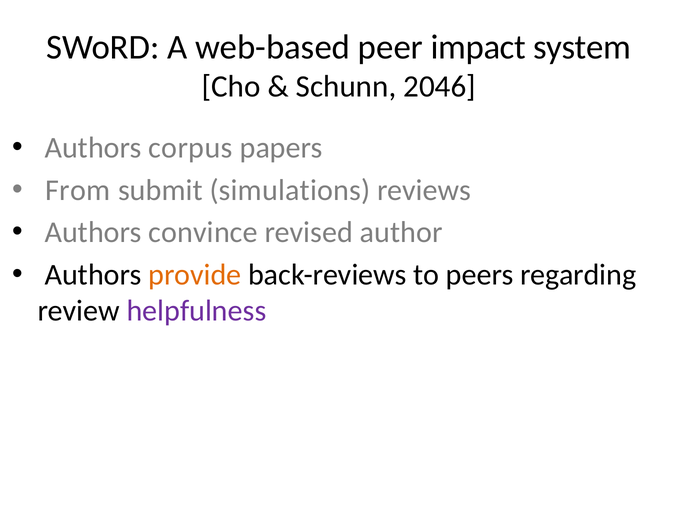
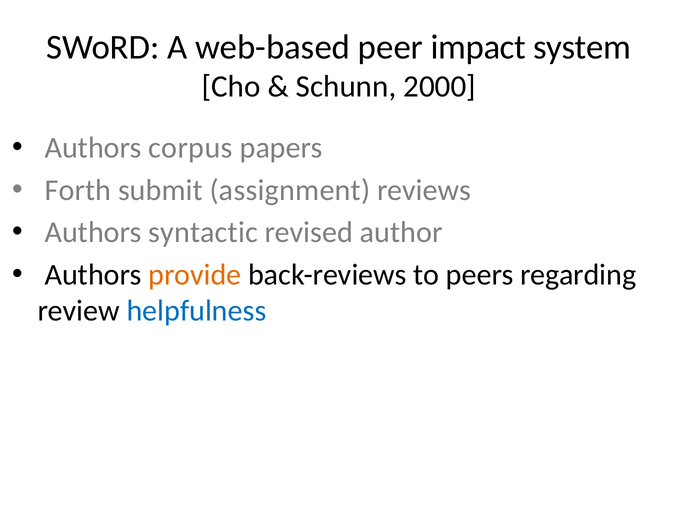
2046: 2046 -> 2000
From: From -> Forth
simulations: simulations -> assignment
convince: convince -> syntactic
helpfulness colour: purple -> blue
